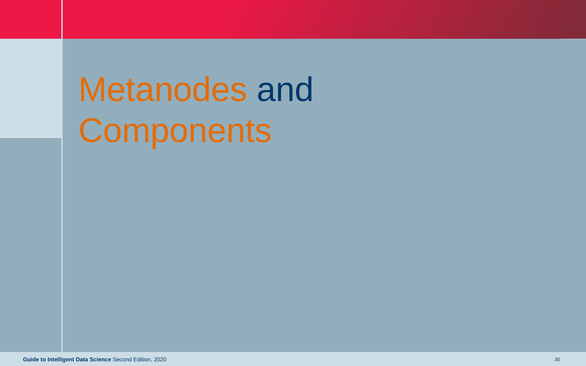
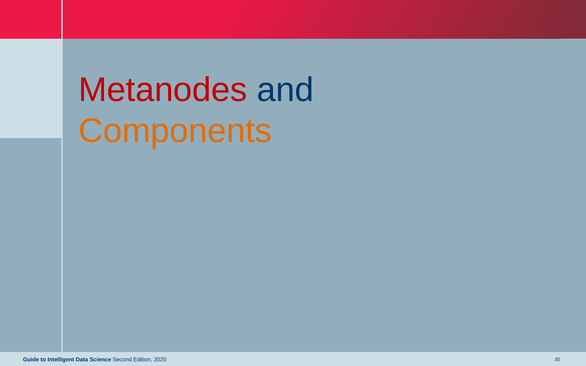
Metanodes colour: orange -> red
